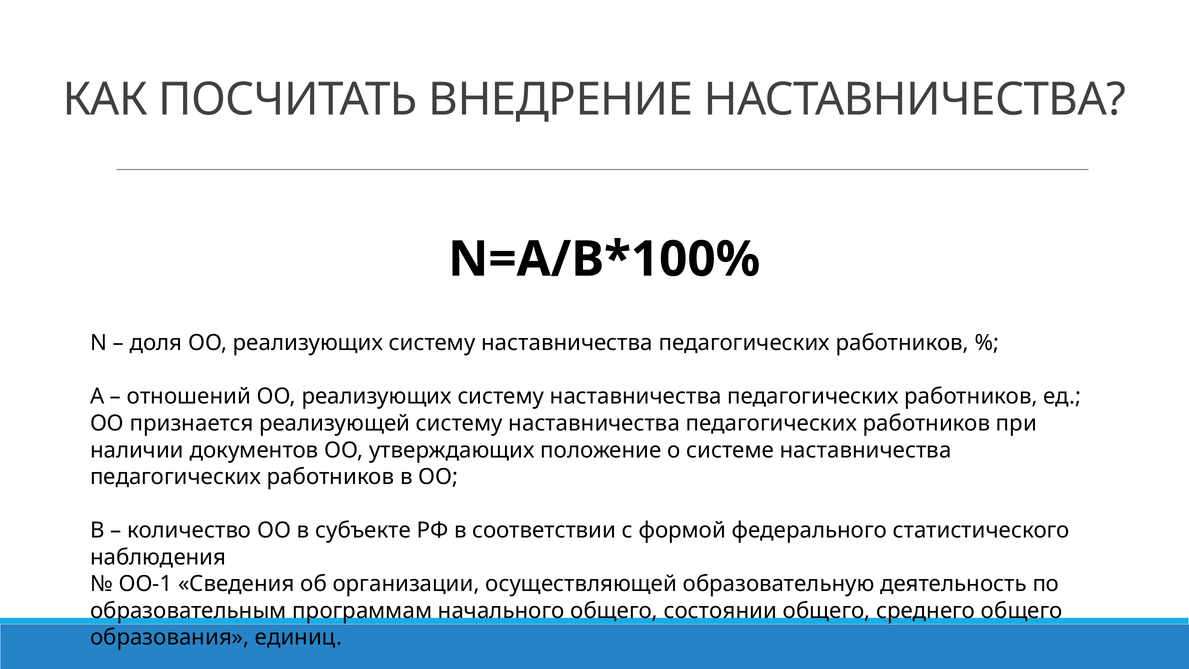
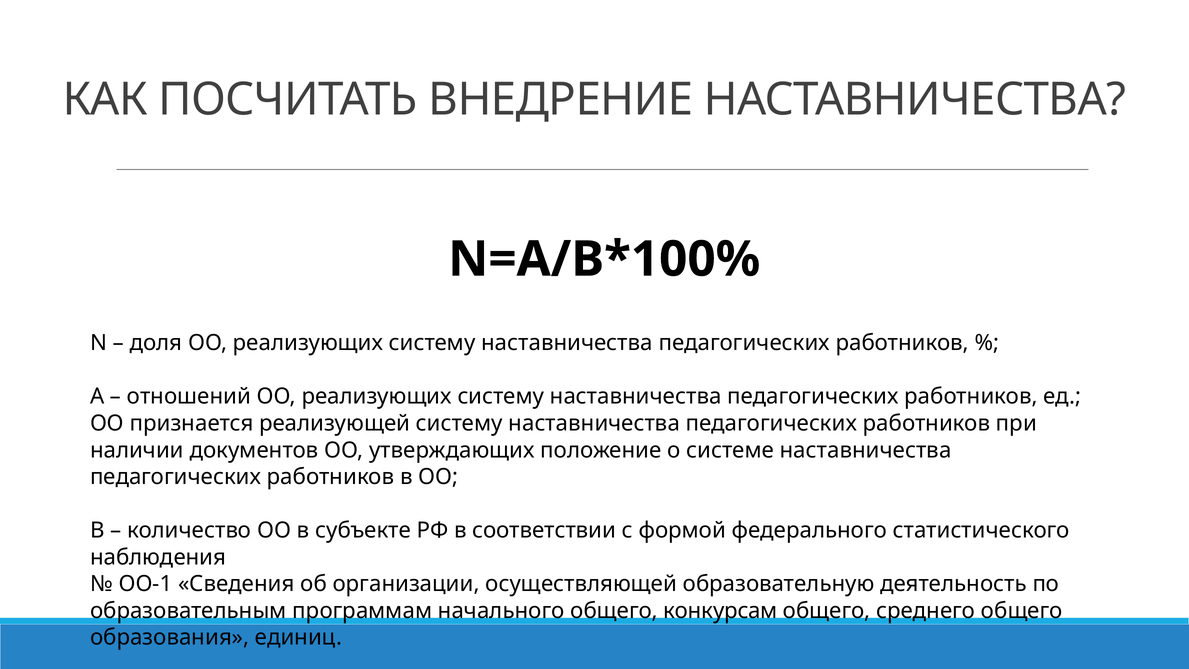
состоянии: состоянии -> конкурсам
